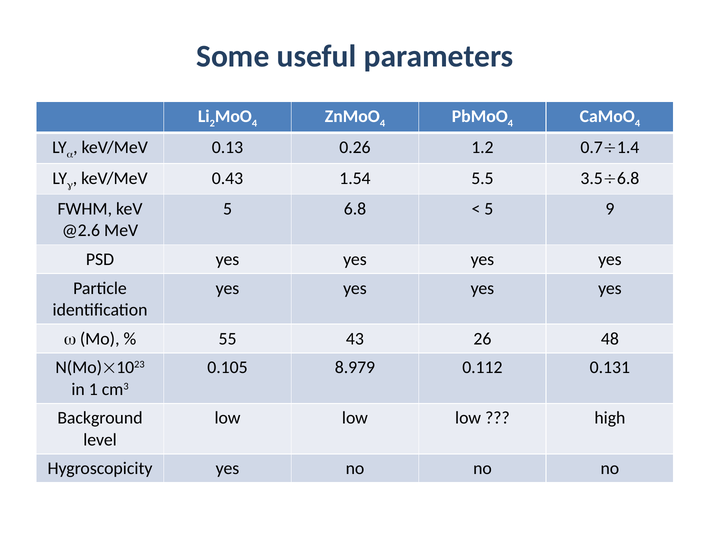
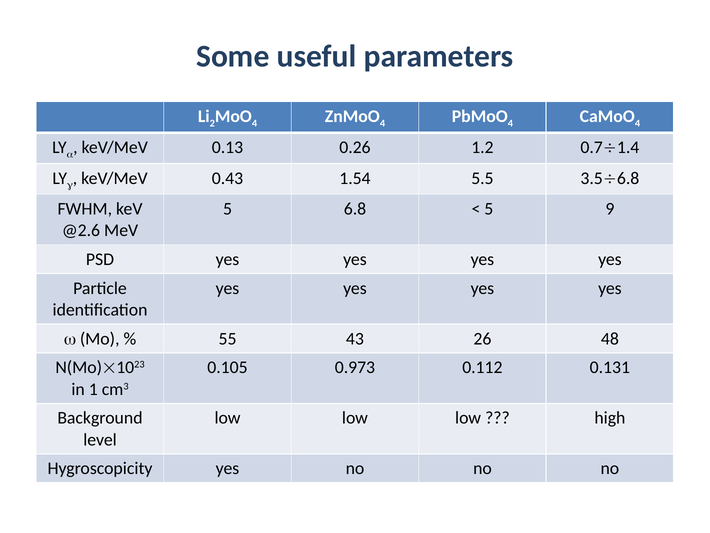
8.979: 8.979 -> 0.973
